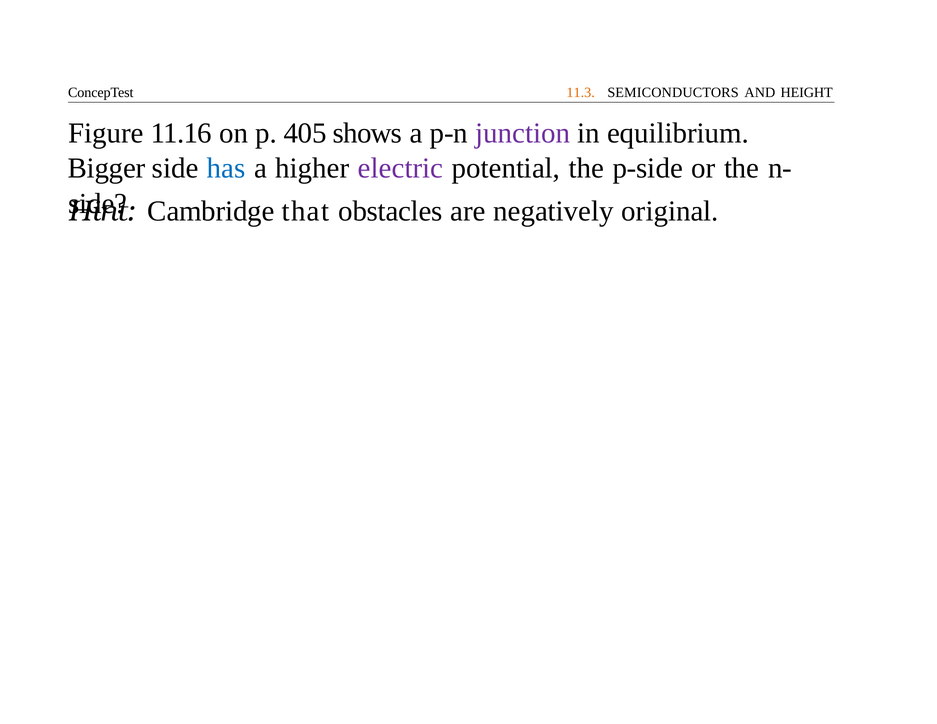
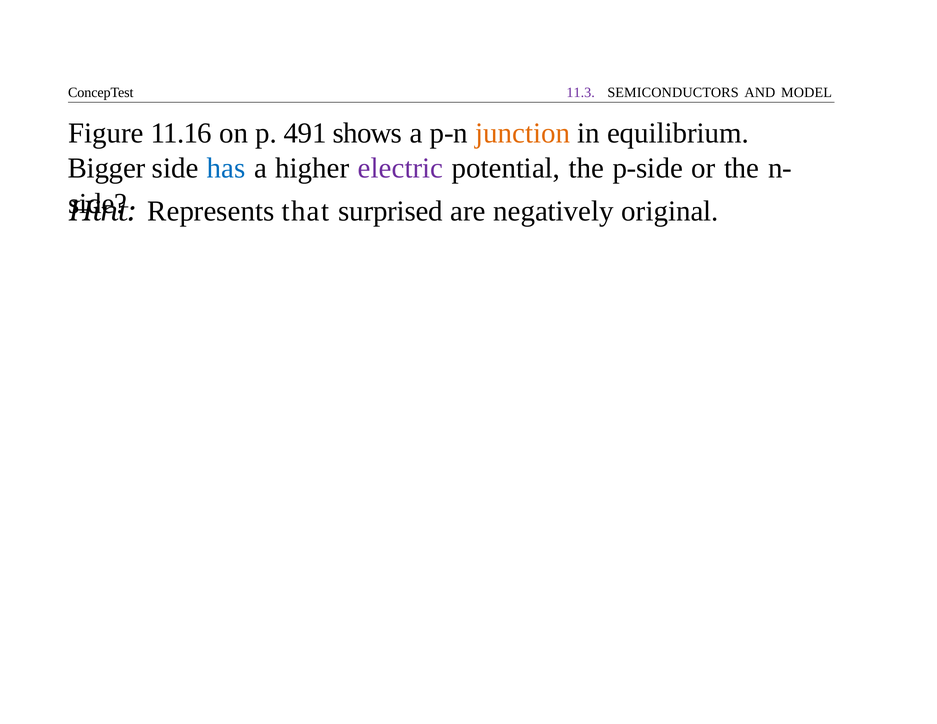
11.3 colour: orange -> purple
HEIGHT: HEIGHT -> MODEL
405: 405 -> 491
junction colour: purple -> orange
Cambridge: Cambridge -> Represents
obstacles: obstacles -> surprised
